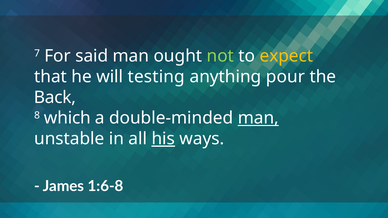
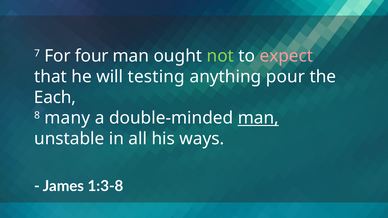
said: said -> four
expect colour: yellow -> pink
Back: Back -> Each
which: which -> many
his underline: present -> none
1:6-8: 1:6-8 -> 1:3-8
